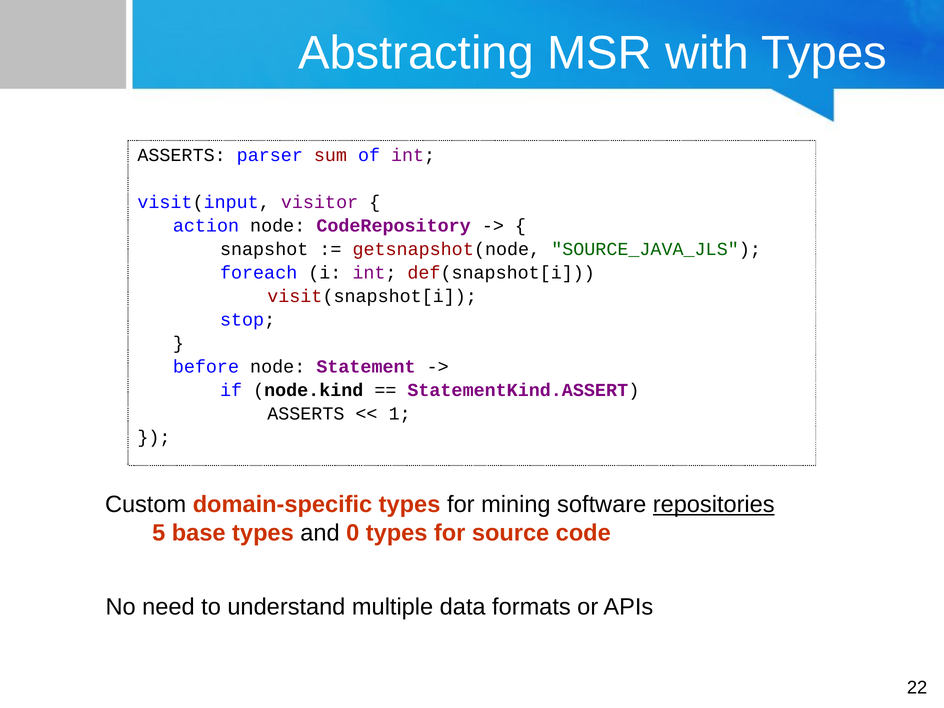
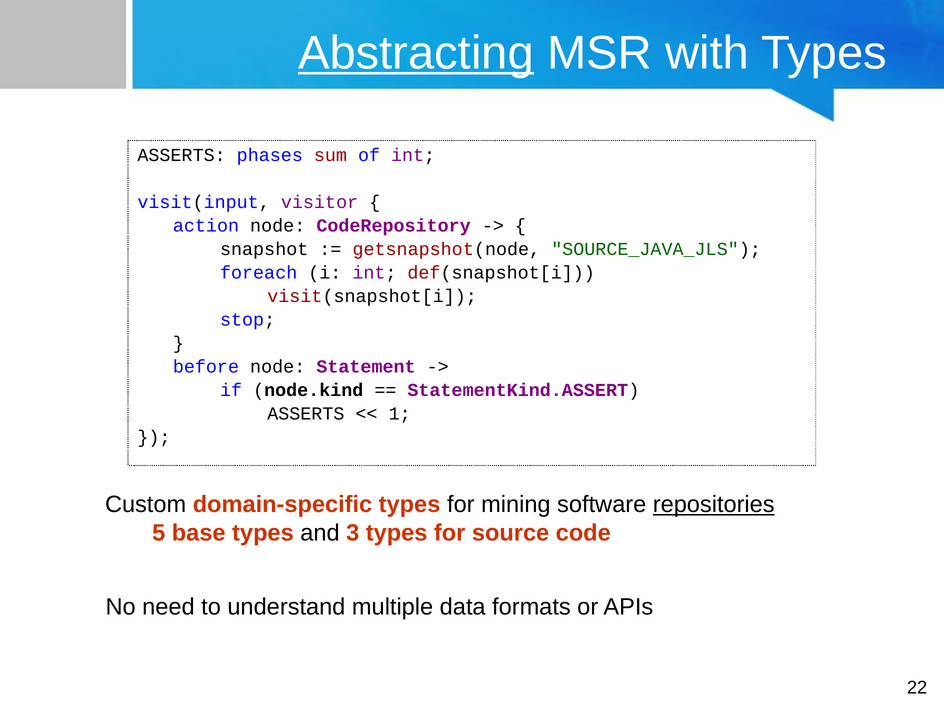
Abstracting underline: none -> present
parser: parser -> phases
0: 0 -> 3
